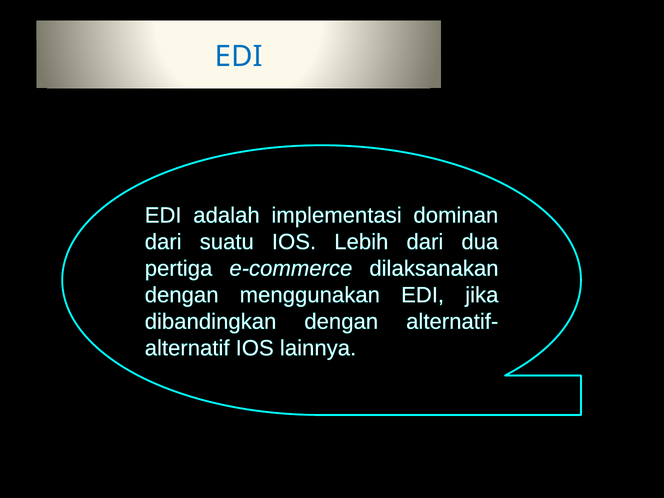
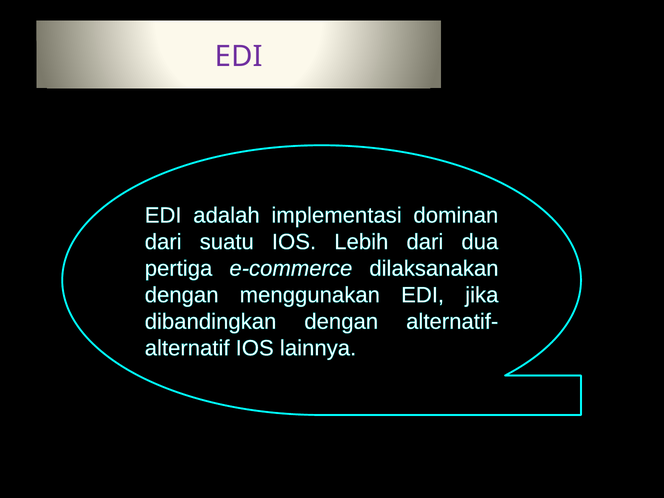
EDI at (239, 57) colour: blue -> purple
